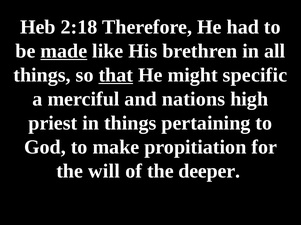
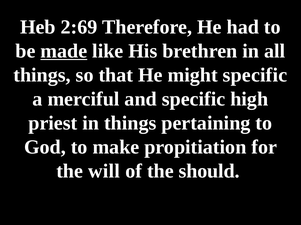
2:18: 2:18 -> 2:69
that underline: present -> none
and nations: nations -> specific
deeper: deeper -> should
